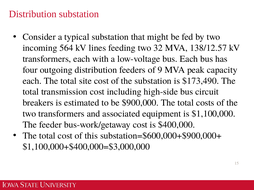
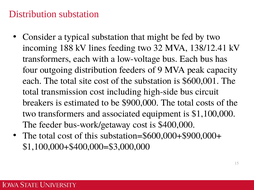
564: 564 -> 188
138/12.57: 138/12.57 -> 138/12.41
$173,490: $173,490 -> $600,001
